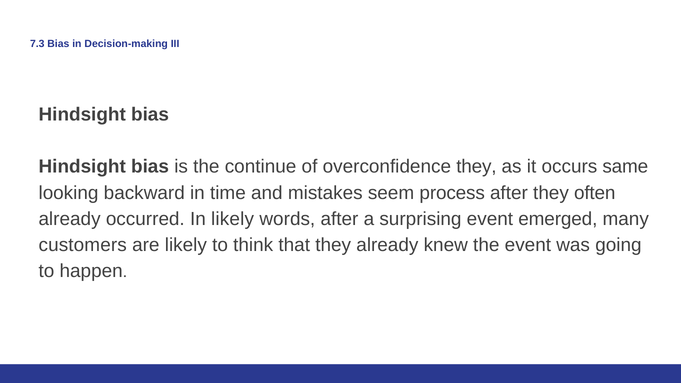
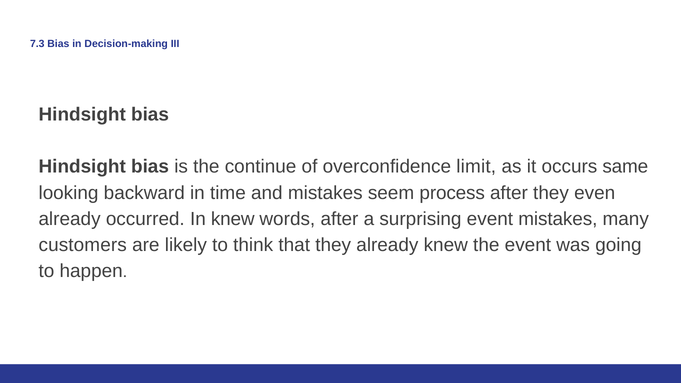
overconfidence they: they -> limit
often: often -> even
In likely: likely -> knew
event emerged: emerged -> mistakes
